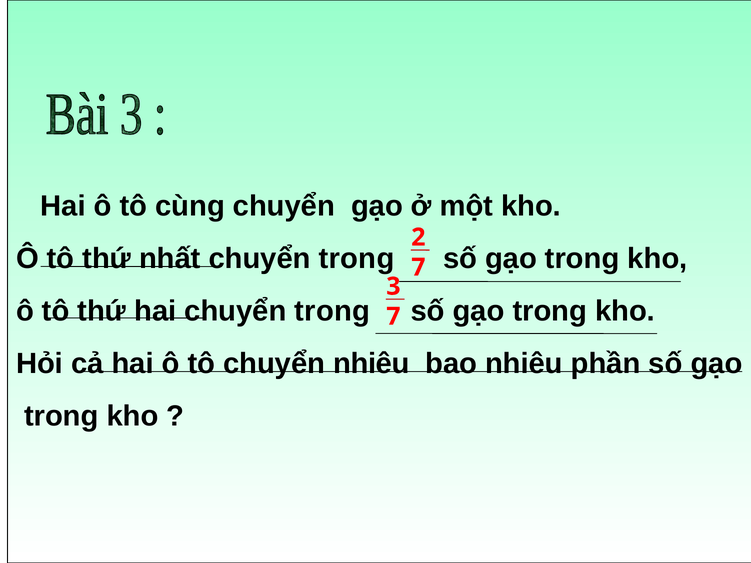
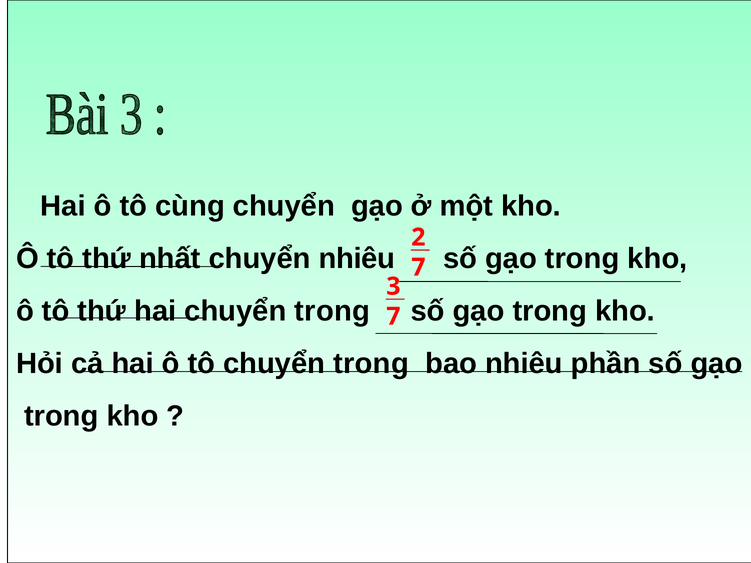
nhất chuyển trong: trong -> nhiêu
tô chuyển nhiêu: nhiêu -> trong
